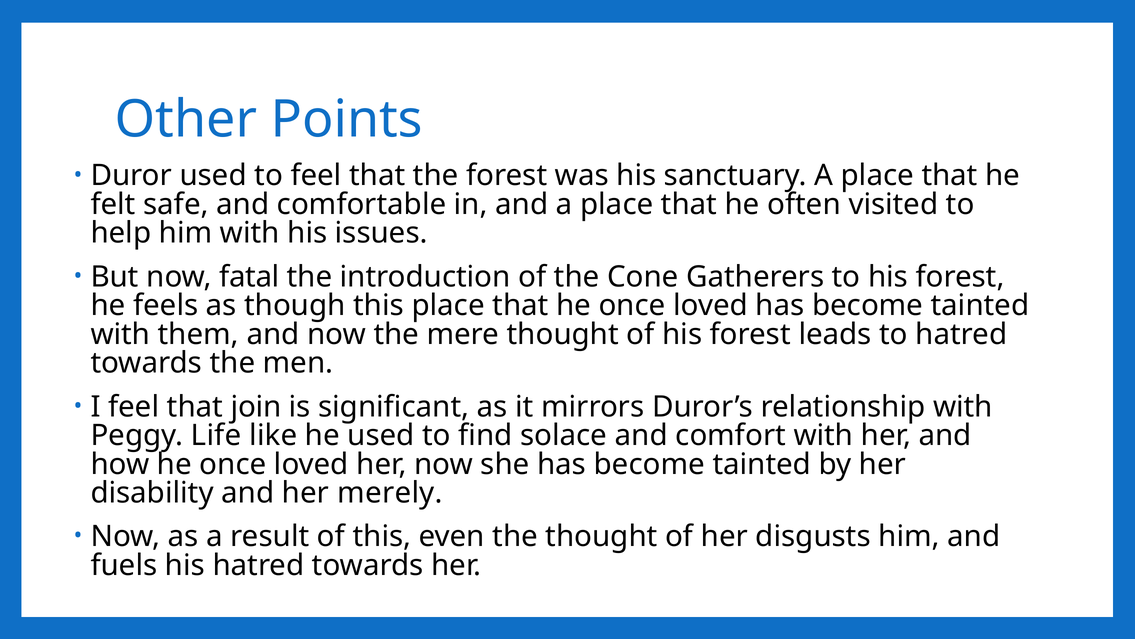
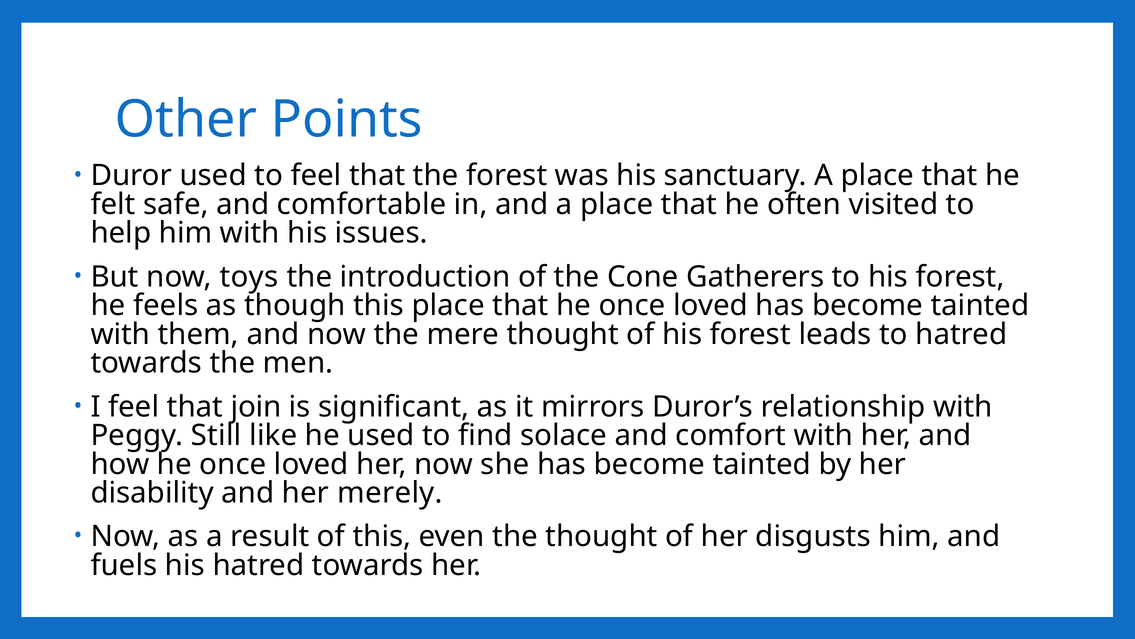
fatal: fatal -> toys
Life: Life -> Still
